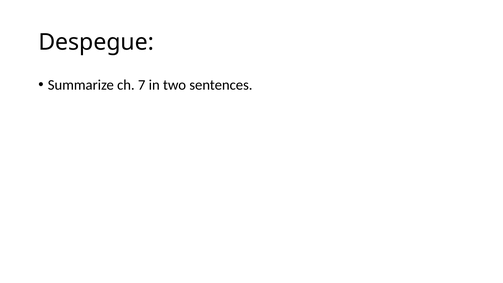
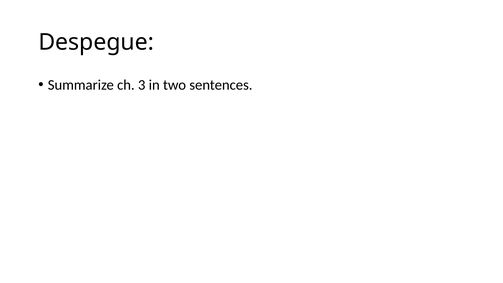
7: 7 -> 3
